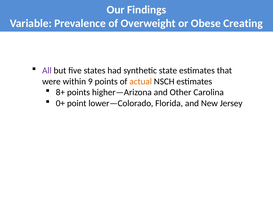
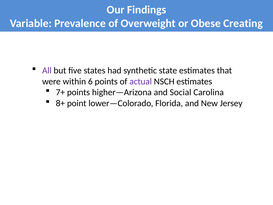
9: 9 -> 6
actual colour: orange -> purple
8+: 8+ -> 7+
Other: Other -> Social
0+: 0+ -> 8+
